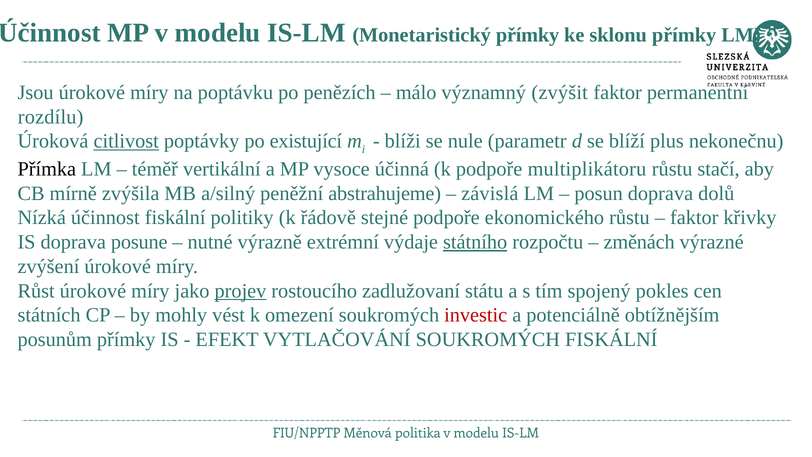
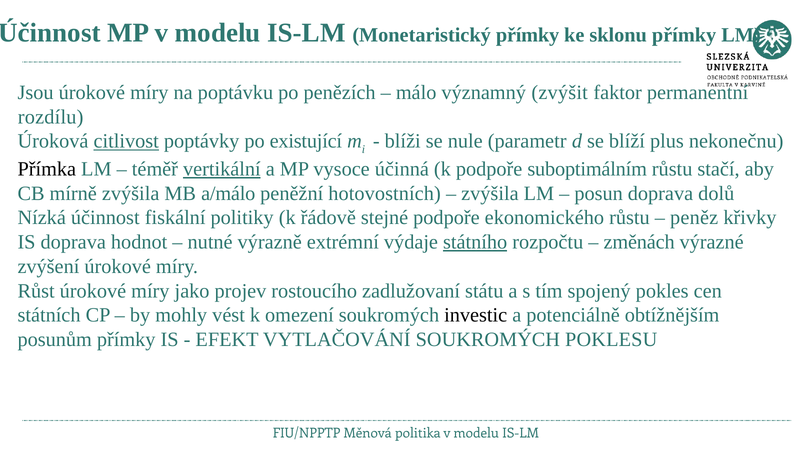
vertikální underline: none -> present
multiplikátoru: multiplikátoru -> suboptimálním
a/silný: a/silný -> a/málo
abstrahujeme: abstrahujeme -> hotovostních
závislá at (490, 193): závislá -> zvýšila
faktor at (694, 218): faktor -> peněz
posune: posune -> hodnot
projev underline: present -> none
investic colour: red -> black
SOUKROMÝCH FISKÁLNÍ: FISKÁLNÍ -> POKLESU
